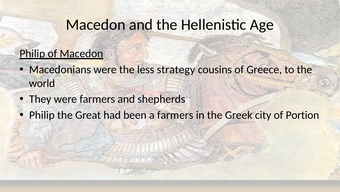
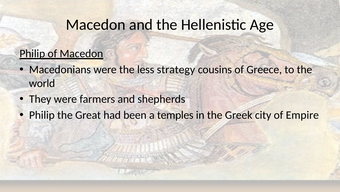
a farmers: farmers -> temples
Portion: Portion -> Empire
